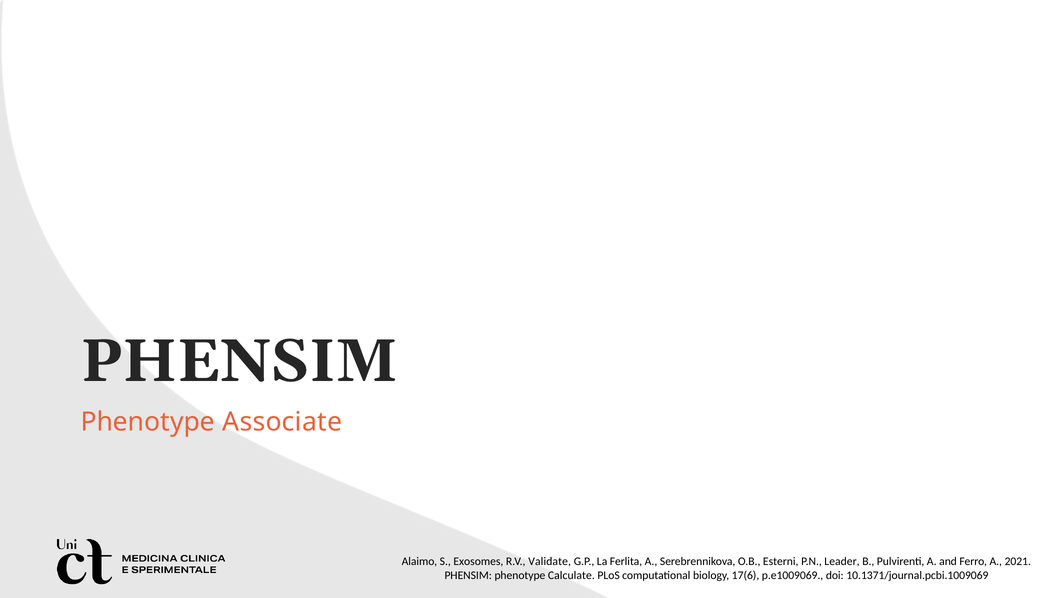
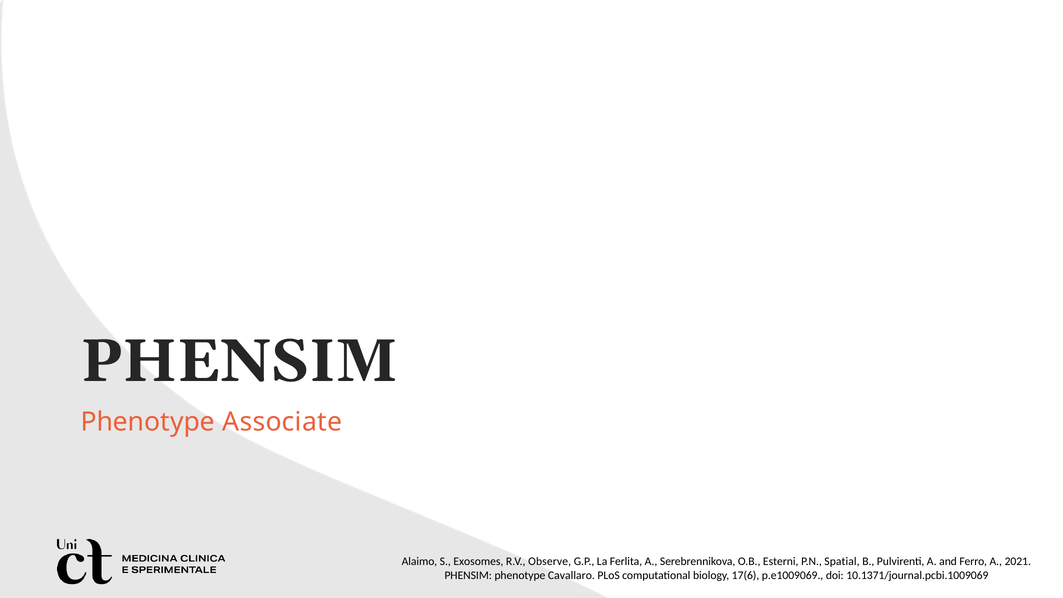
Validate: Validate -> Observe
Leader: Leader -> Spatial
Calculate: Calculate -> Cavallaro
